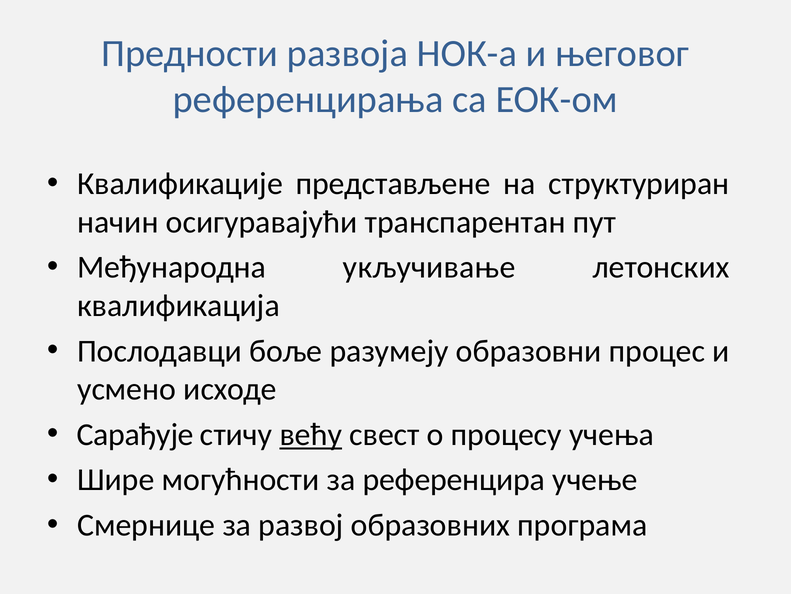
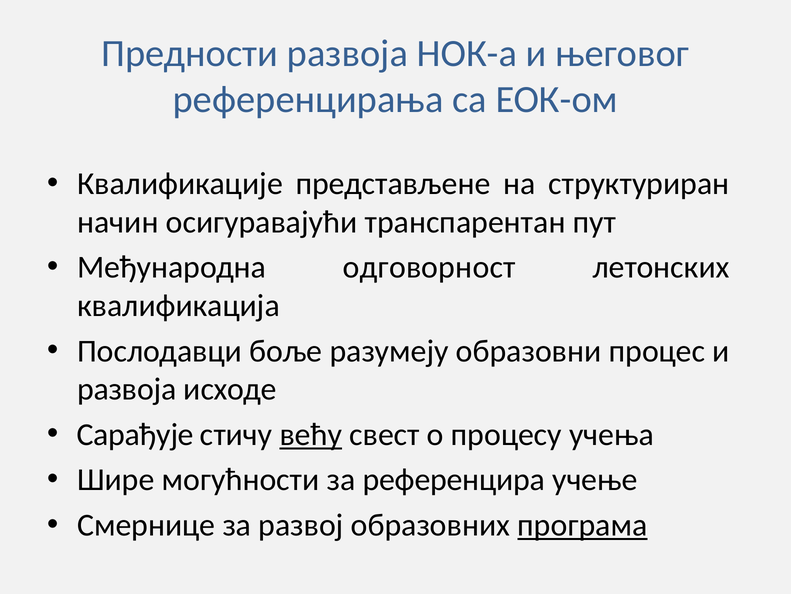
укључивање: укључивање -> одговорност
усмено at (127, 389): усмено -> развоја
програма underline: none -> present
